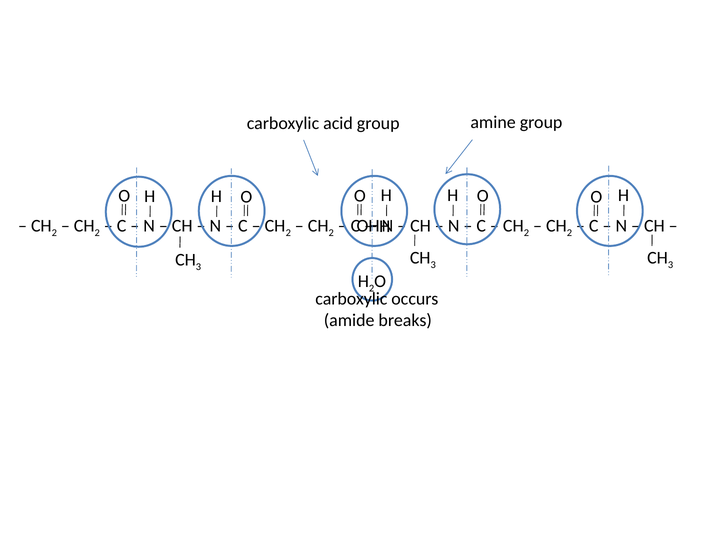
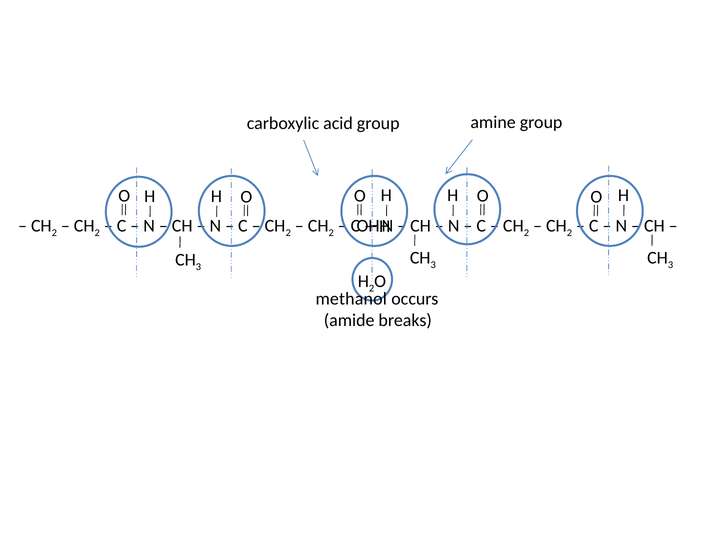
carboxylic at (351, 299): carboxylic -> methanol
